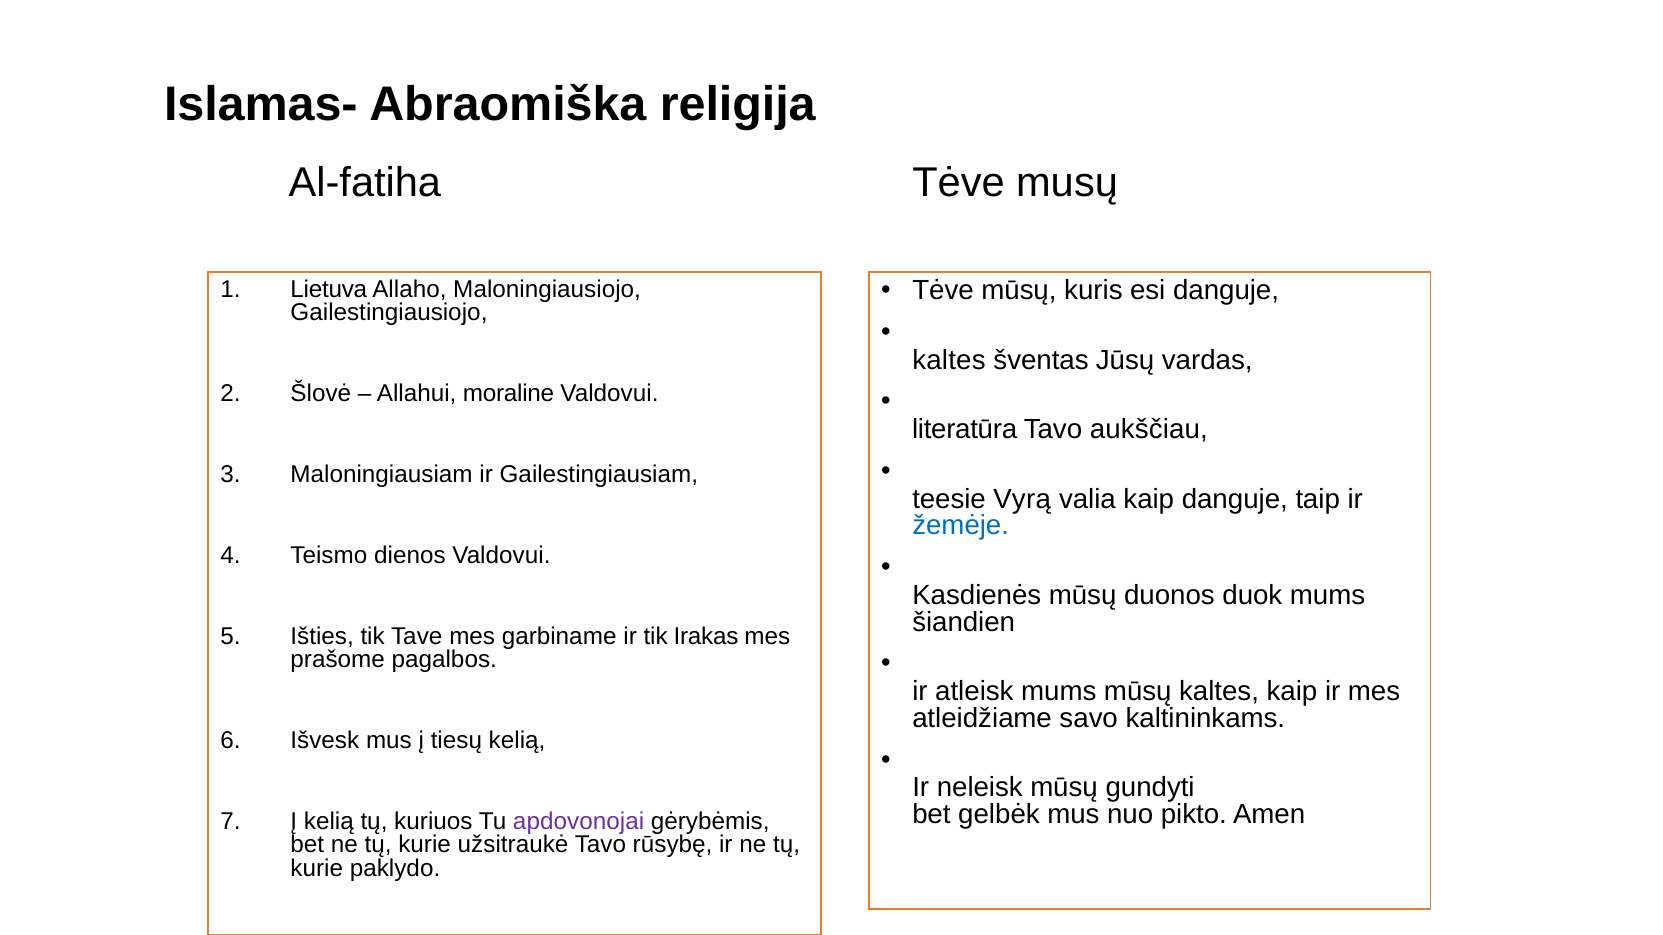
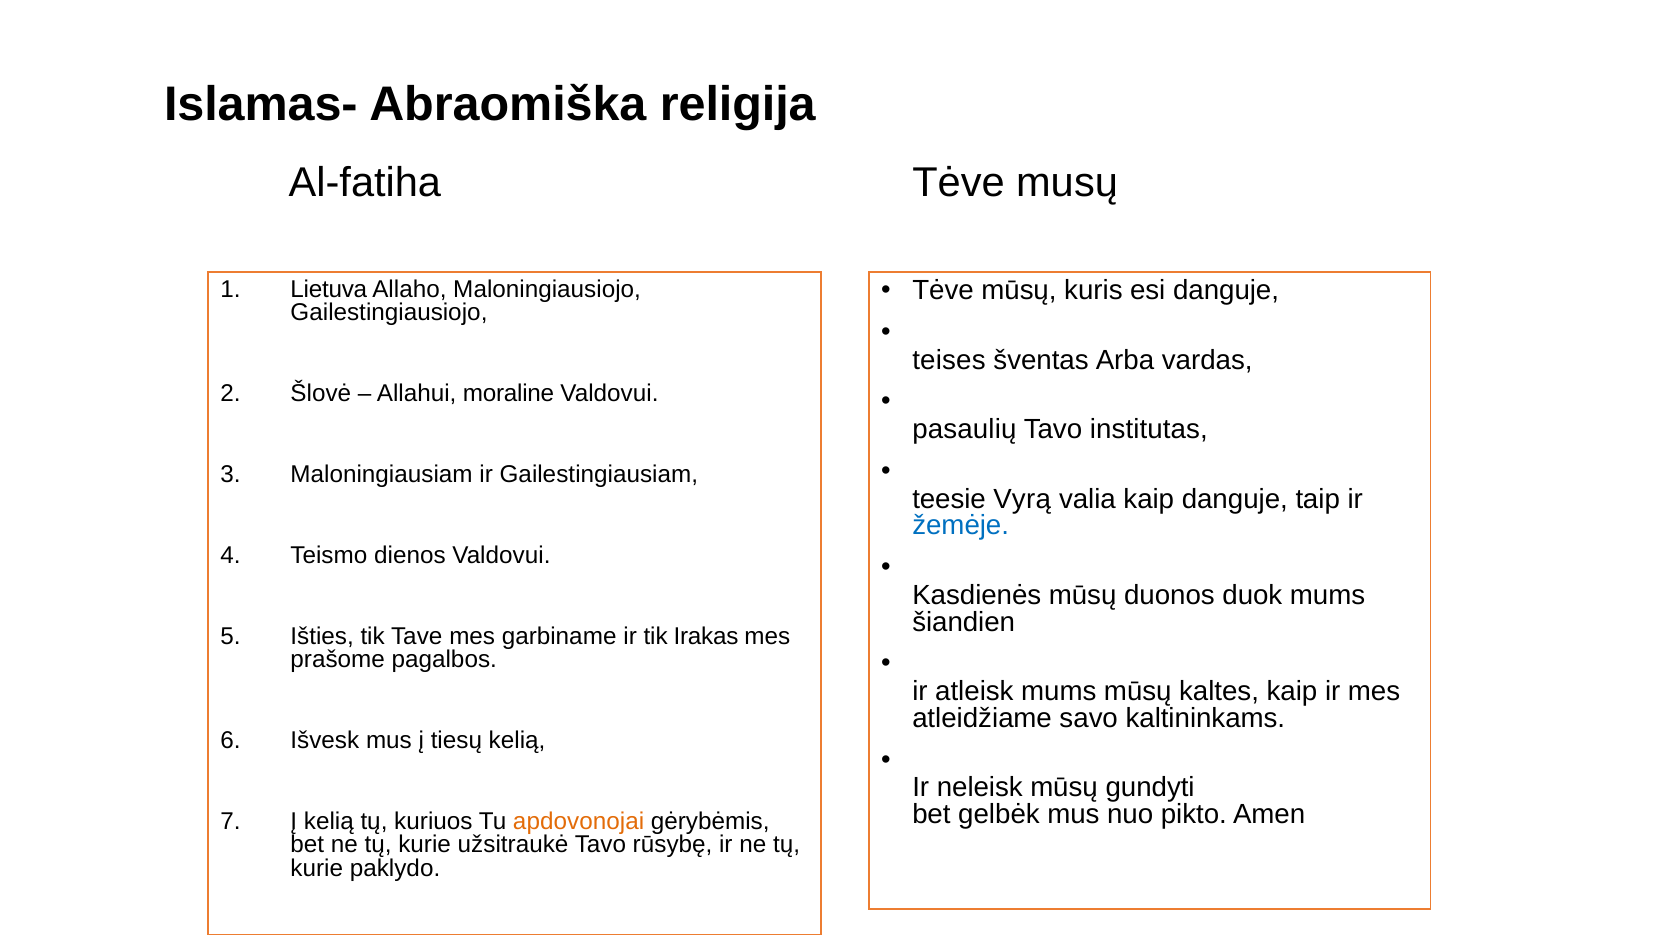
kaltes at (949, 360): kaltes -> teises
Jūsų: Jūsų -> Arba
literatūra: literatūra -> pasaulių
aukščiau: aukščiau -> institutas
apdovonojai colour: purple -> orange
